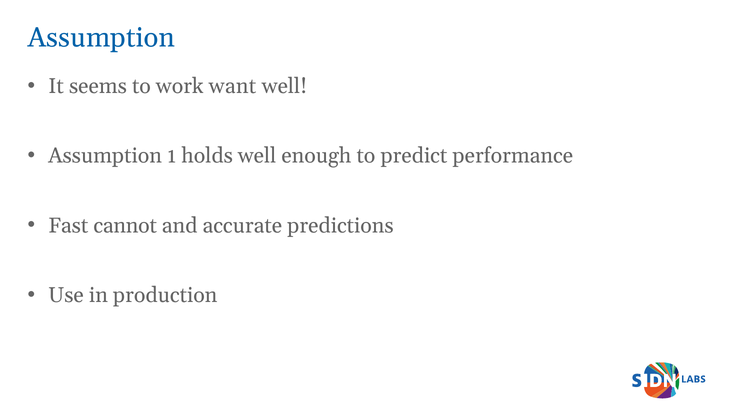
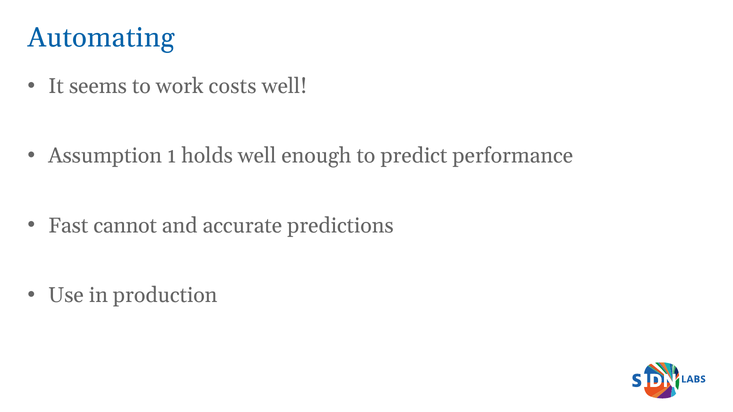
Assumption at (101, 38): Assumption -> Automating
want: want -> costs
